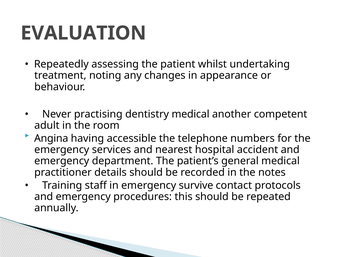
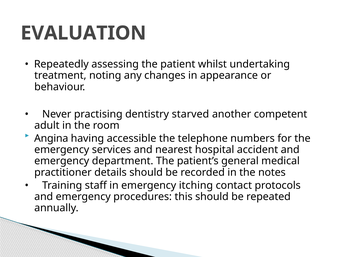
dentistry medical: medical -> starved
survive: survive -> itching
